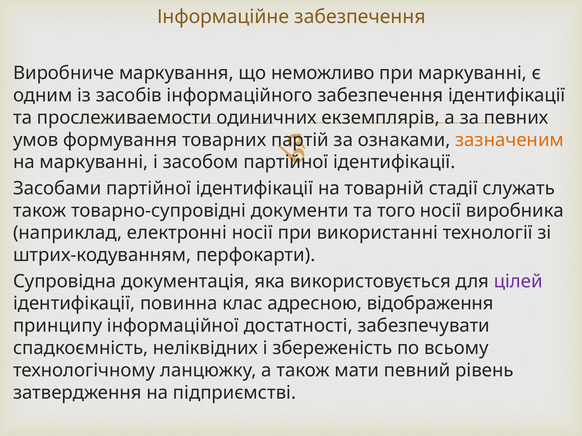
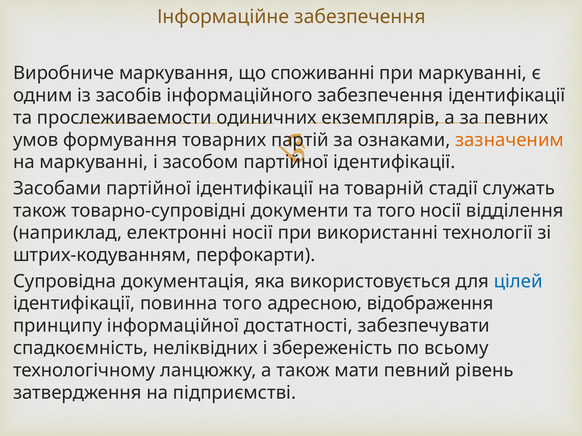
неможливо: неможливо -> споживанні
виробника: виробника -> відділення
цілей colour: purple -> blue
повинна клас: клас -> того
